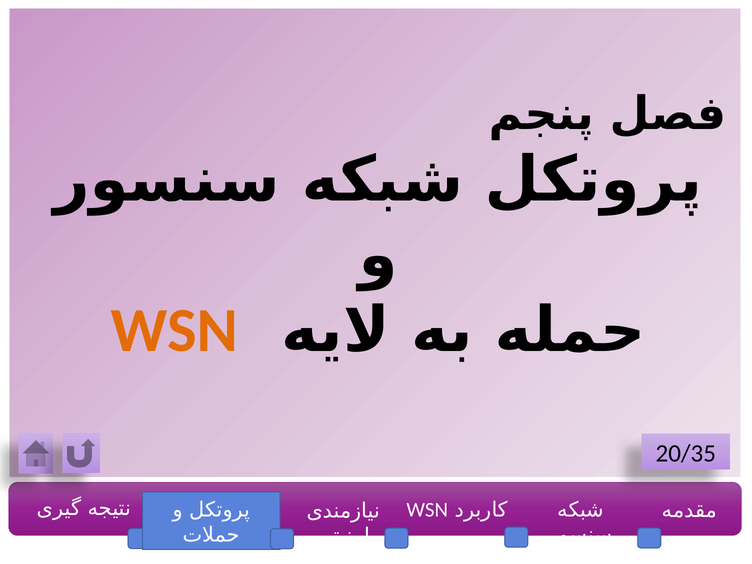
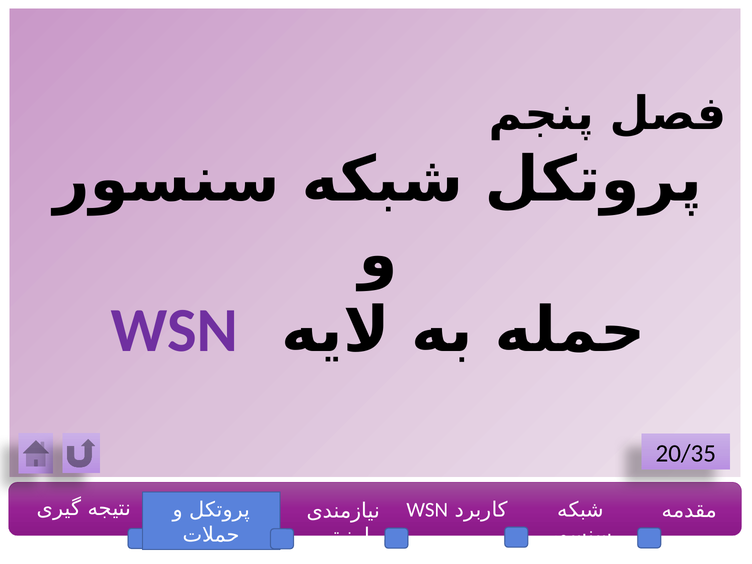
WSN at (174, 331) colour: orange -> purple
